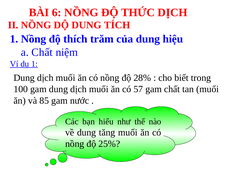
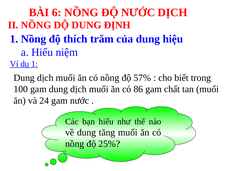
ĐỘ THỨC: THỨC -> NƯỚC
TÍCH: TÍCH -> ĐỊNH
a Chất: Chất -> Hiểu
28%: 28% -> 57%
57: 57 -> 86
85: 85 -> 24
